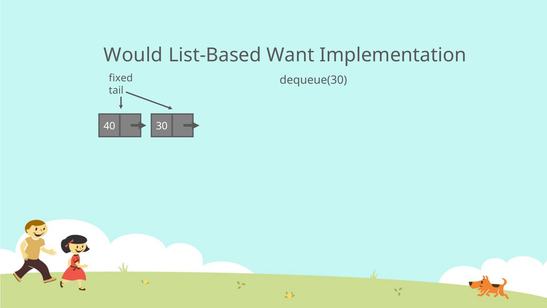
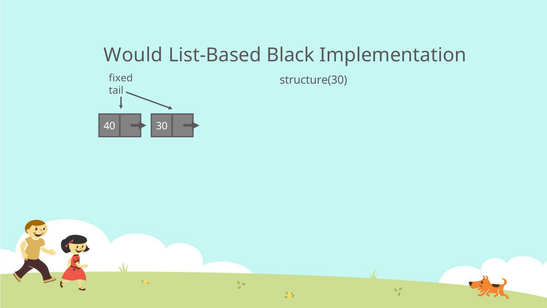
Want: Want -> Black
dequeue(30: dequeue(30 -> structure(30
